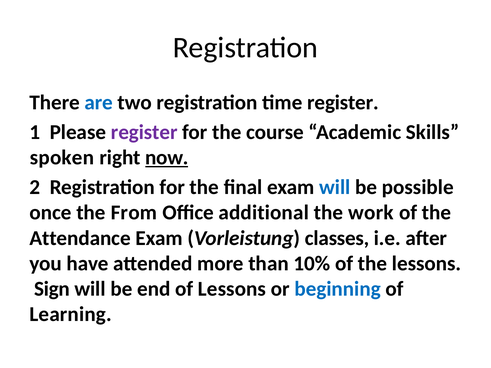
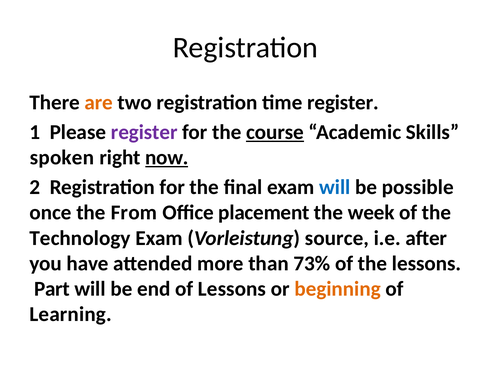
are colour: blue -> orange
course underline: none -> present
additional: additional -> placement
work: work -> week
Attendance: Attendance -> Technology
classes: classes -> source
10%: 10% -> 73%
Sign: Sign -> Part
beginning colour: blue -> orange
